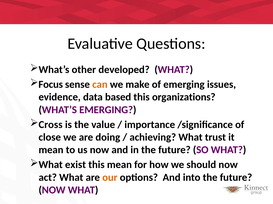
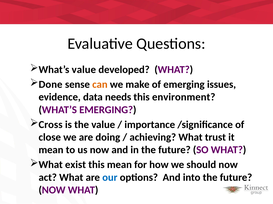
What’s other: other -> value
Focus: Focus -> Done
based: based -> needs
organizations: organizations -> environment
our colour: orange -> blue
